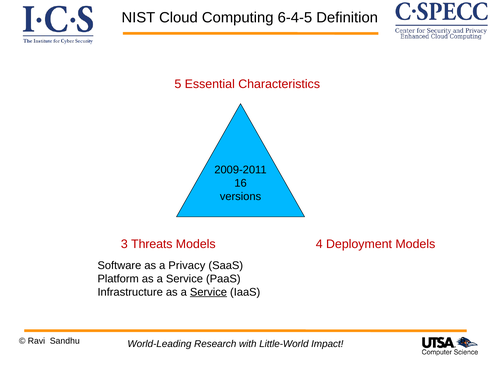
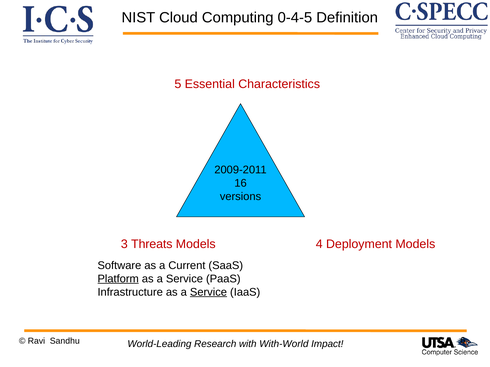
6-4-5: 6-4-5 -> 0-4-5
Privacy: Privacy -> Current
Platform underline: none -> present
Little-World: Little-World -> With-World
